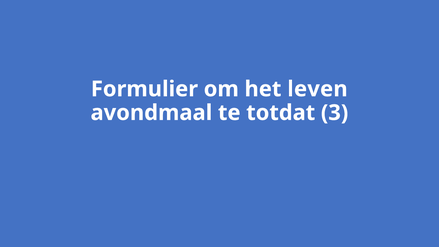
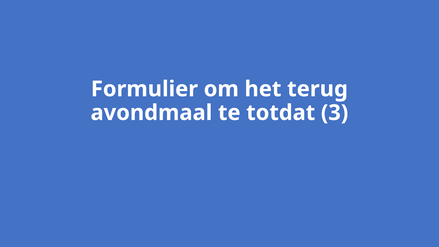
leven: leven -> terug
